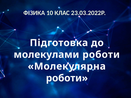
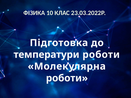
молекулами: молекулами -> температури
